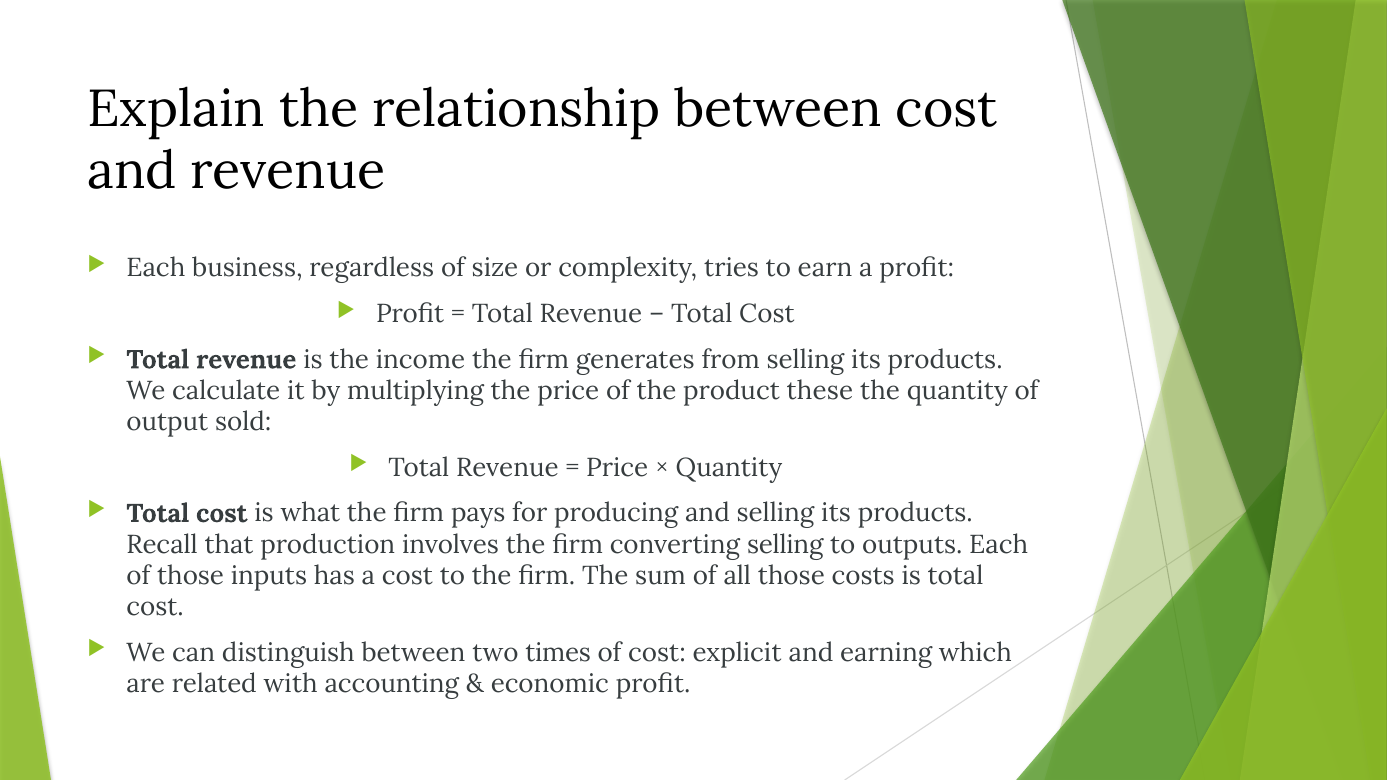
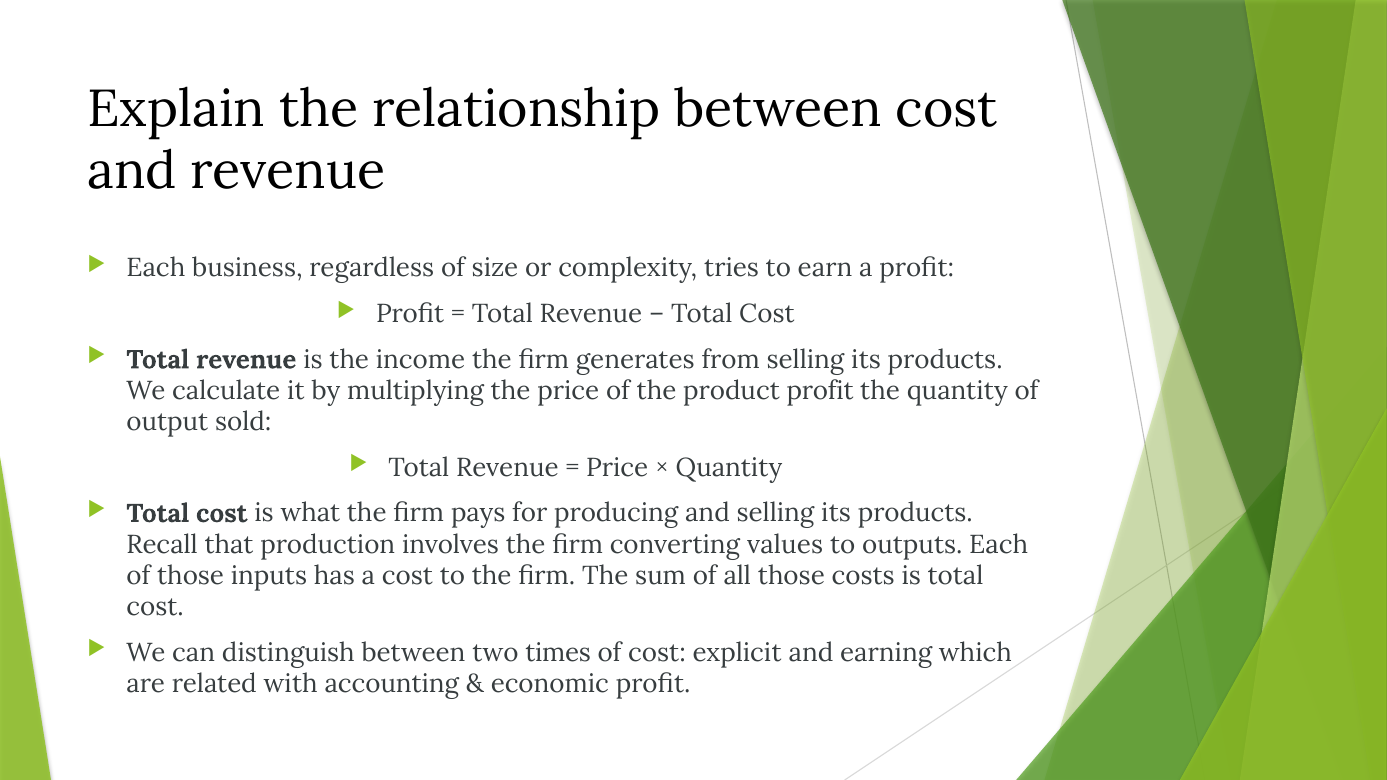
product these: these -> profit
converting selling: selling -> values
